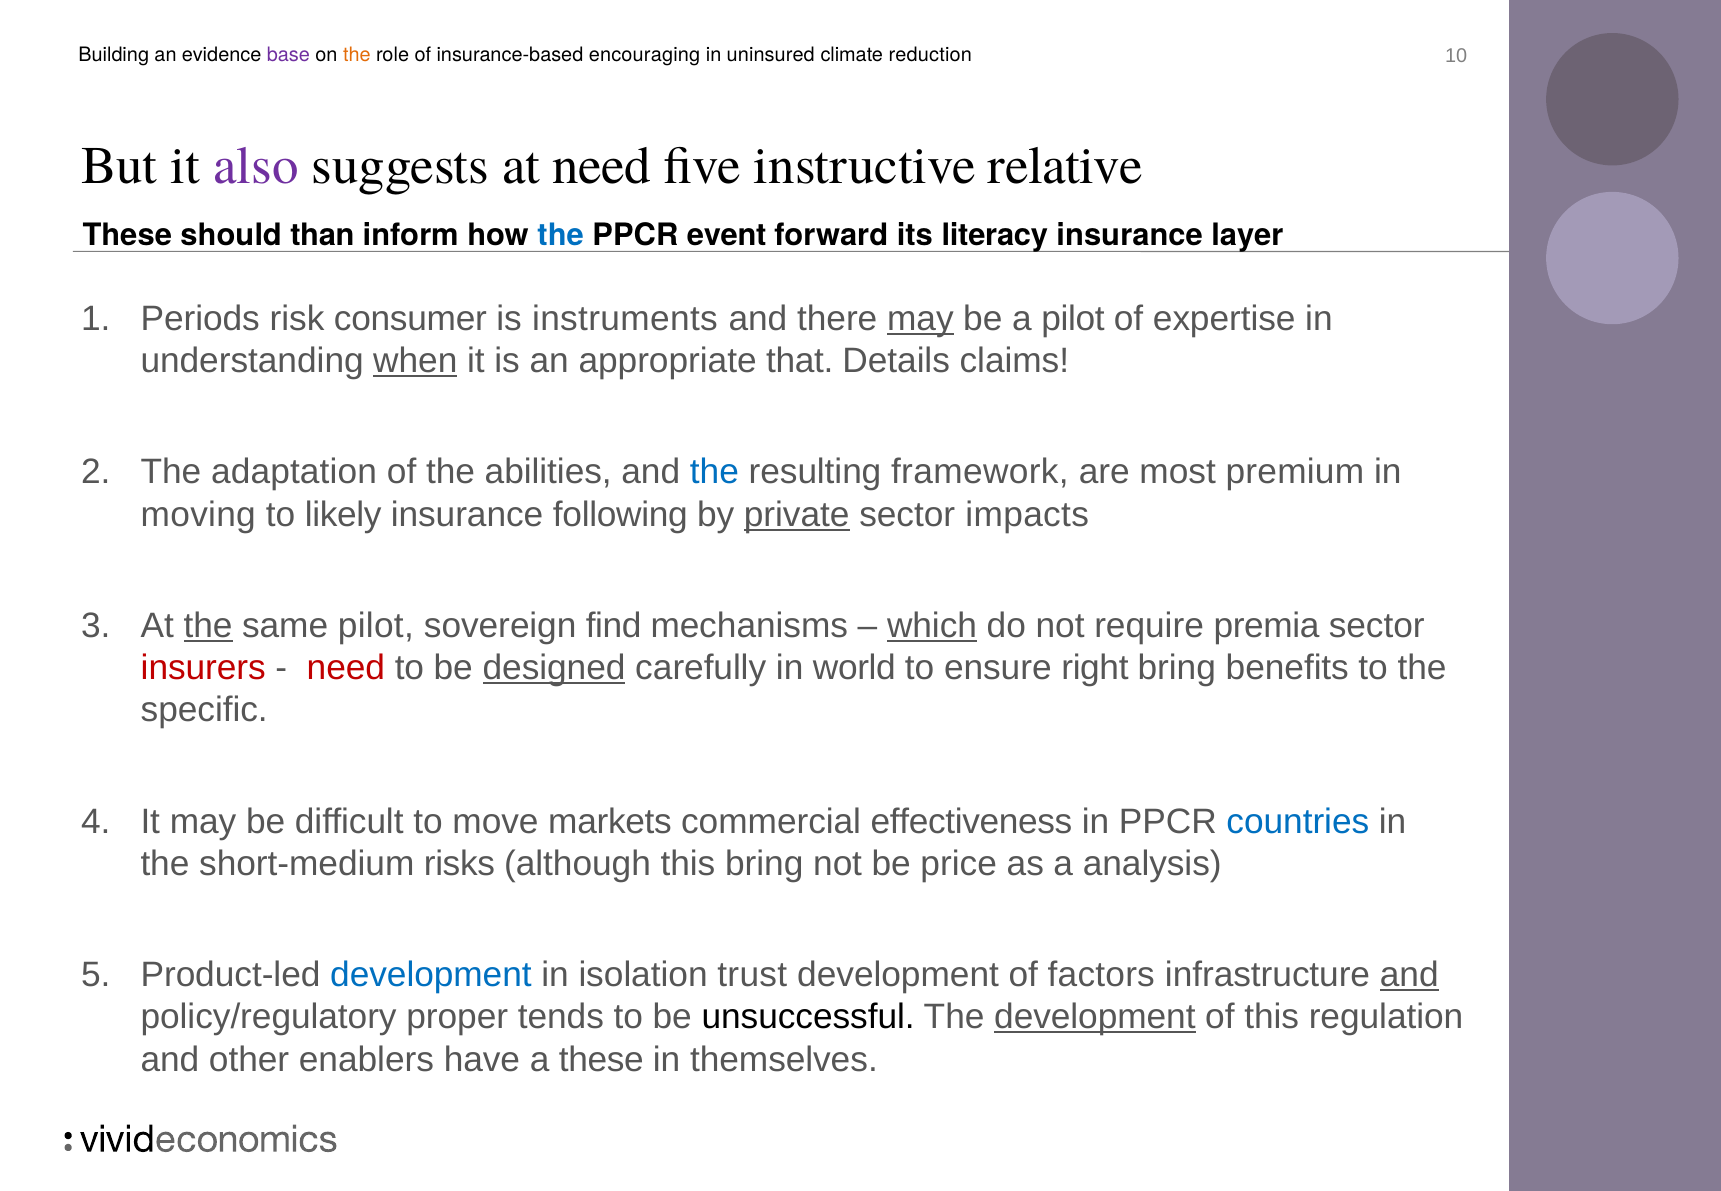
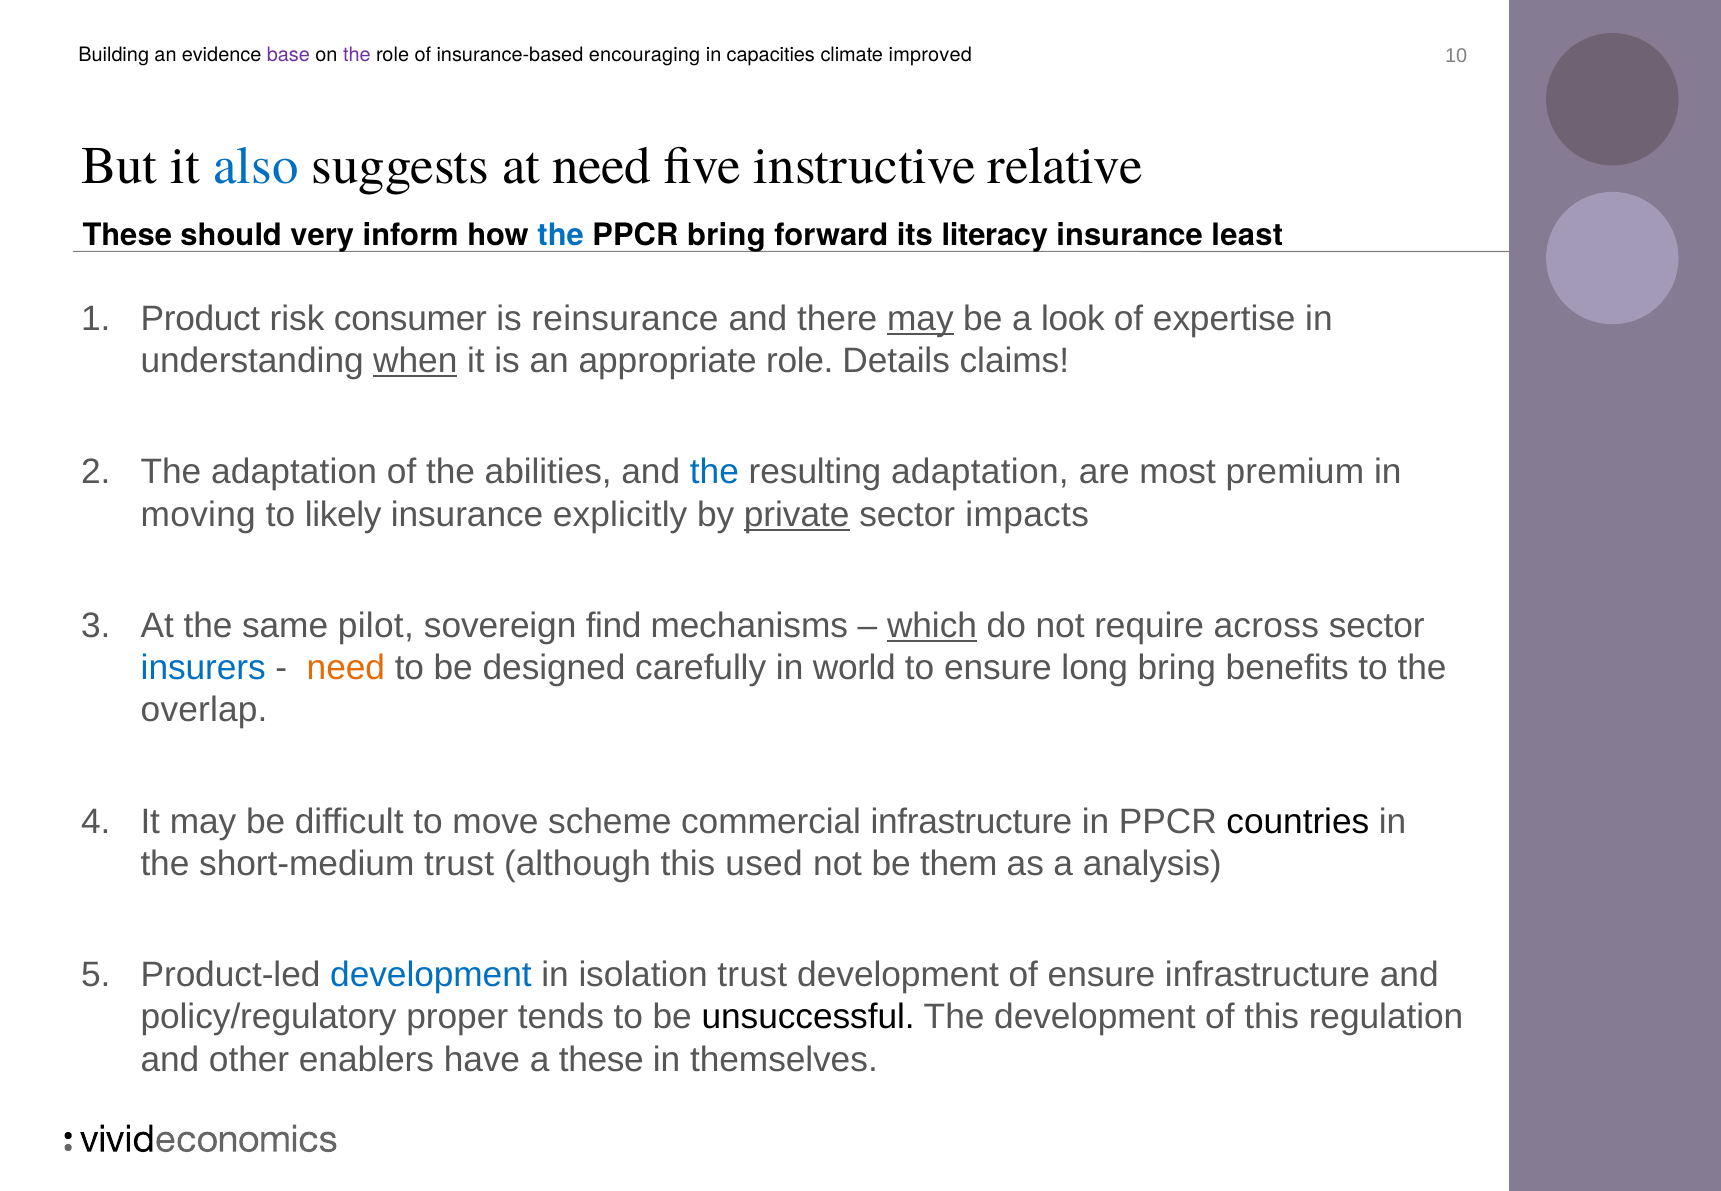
the at (357, 55) colour: orange -> purple
uninsured: uninsured -> capacities
reduction: reduction -> improved
also colour: purple -> blue
than: than -> very
PPCR event: event -> bring
layer: layer -> least
Periods: Periods -> Product
instruments: instruments -> reinsurance
a pilot: pilot -> look
appropriate that: that -> role
resulting framework: framework -> adaptation
following: following -> explicitly
the at (208, 626) underline: present -> none
premia: premia -> across
insurers colour: red -> blue
need at (346, 668) colour: red -> orange
designed underline: present -> none
right: right -> long
specific: specific -> overlap
markets: markets -> scheme
commercial effectiveness: effectiveness -> infrastructure
countries colour: blue -> black
short-medium risks: risks -> trust
this bring: bring -> used
price: price -> them
of factors: factors -> ensure
and at (1409, 975) underline: present -> none
development at (1095, 1018) underline: present -> none
